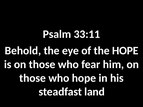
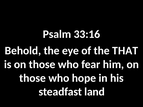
33:11: 33:11 -> 33:16
the HOPE: HOPE -> THAT
